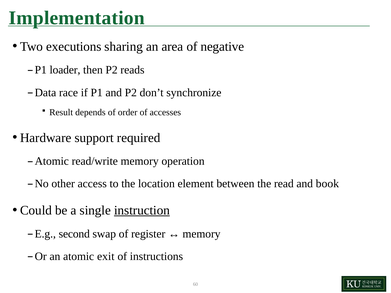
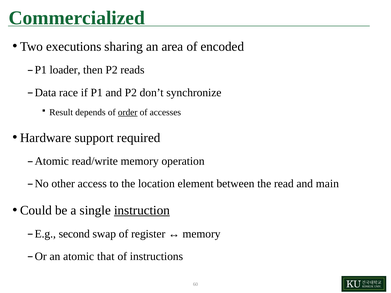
Implementation: Implementation -> Commercialized
negative: negative -> encoded
order underline: none -> present
book: book -> main
exit: exit -> that
